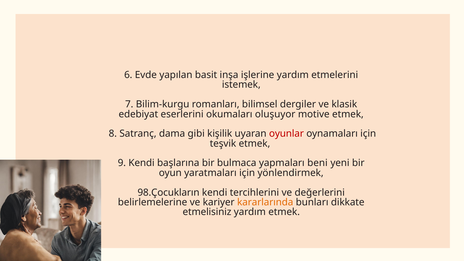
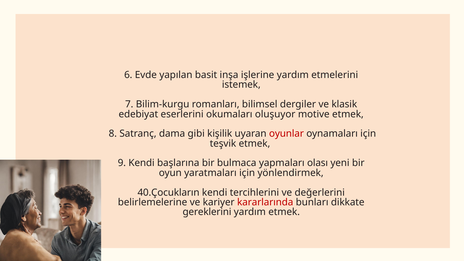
beni: beni -> olası
98.Çocukların: 98.Çocukların -> 40.Çocukların
kararlarında colour: orange -> red
etmelisiniz: etmelisiniz -> gereklerini
